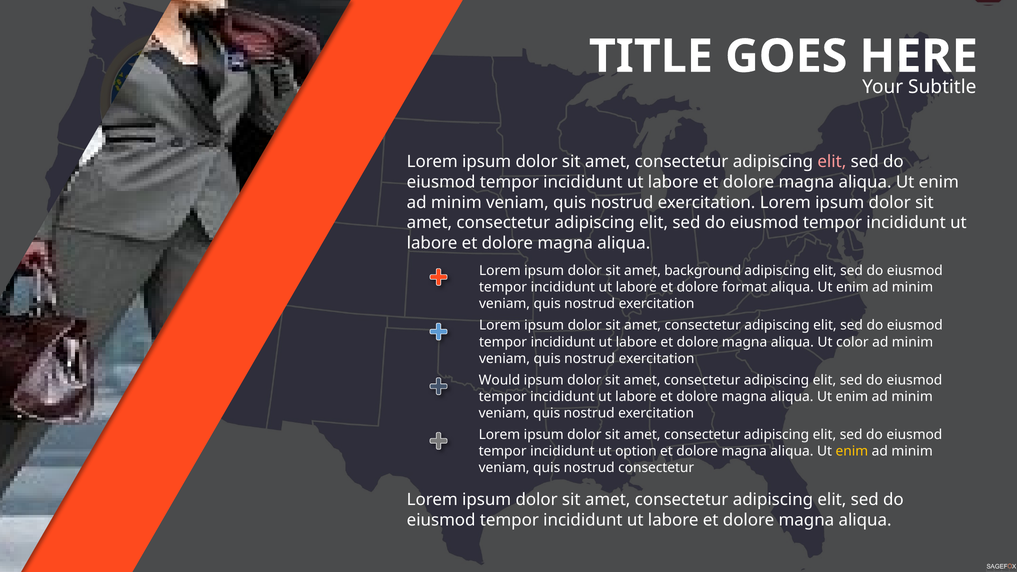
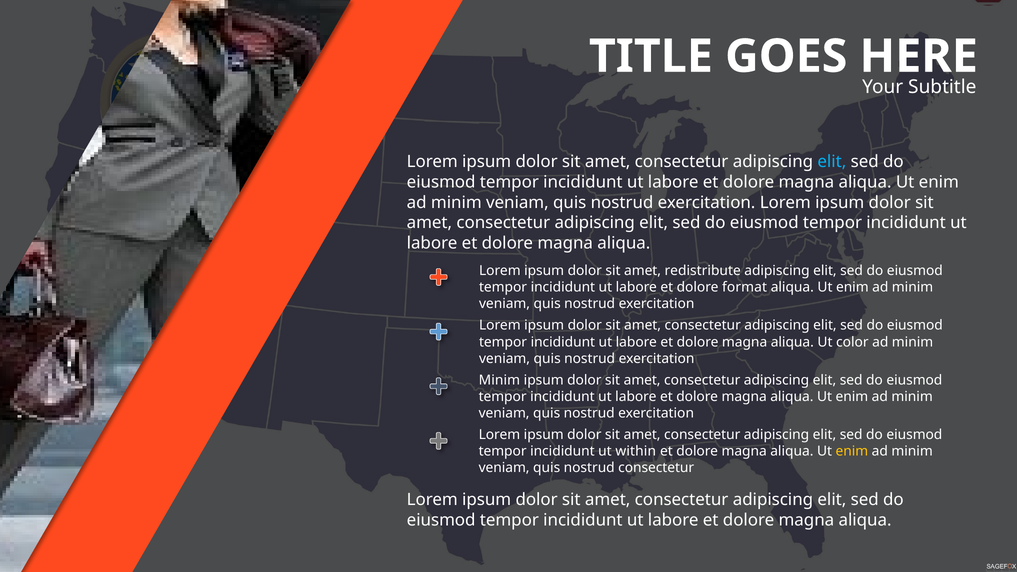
elit at (832, 162) colour: pink -> light blue
background: background -> redistribute
Would at (499, 380): Would -> Minim
option: option -> within
